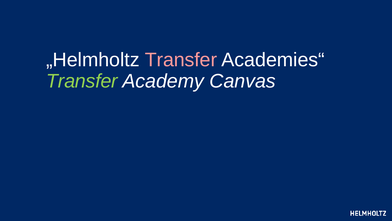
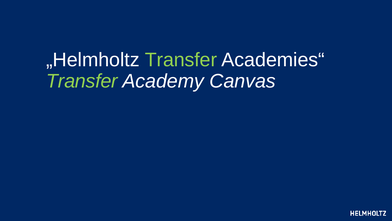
Transfer at (181, 60) colour: pink -> light green
